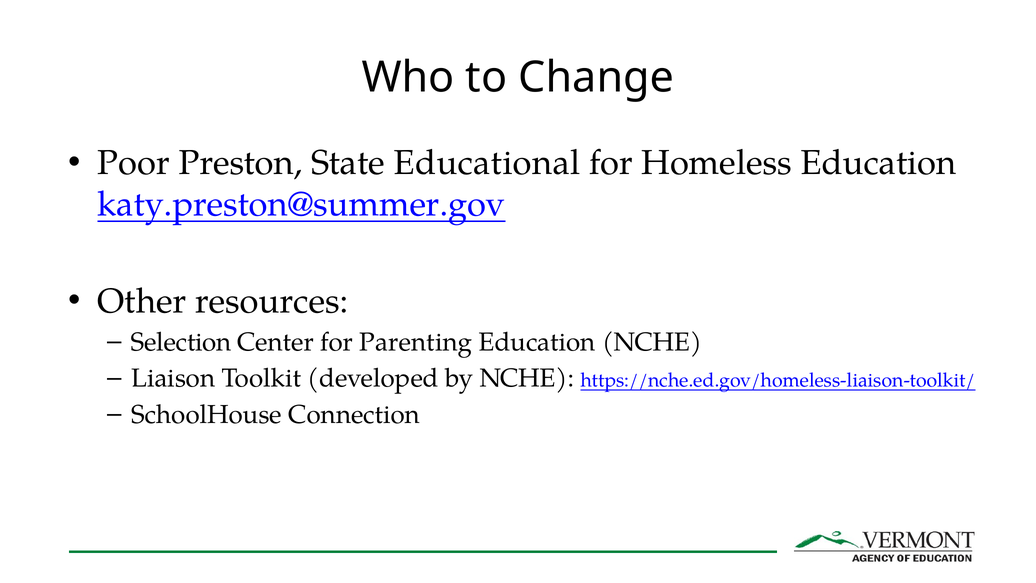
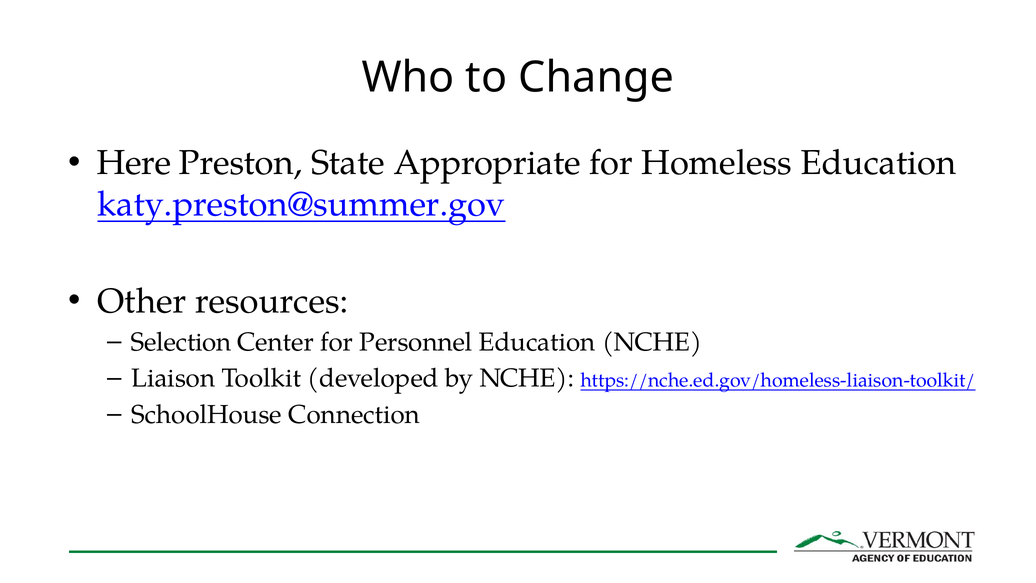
Poor: Poor -> Here
Educational: Educational -> Appropriate
Parenting: Parenting -> Personnel
